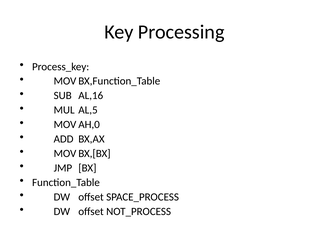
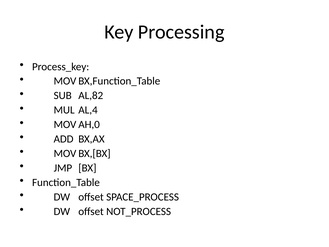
AL,16: AL,16 -> AL,82
AL,5: AL,5 -> AL,4
